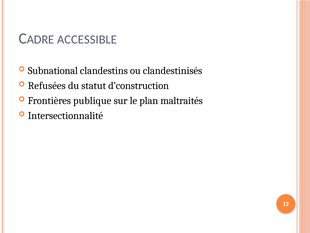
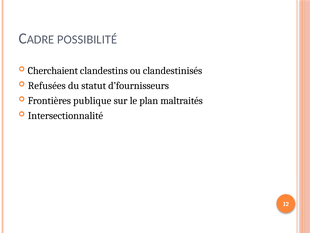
ACCESSIBLE: ACCESSIBLE -> POSSIBILITÉ
Subnational: Subnational -> Cherchaient
d’construction: d’construction -> d’fournisseurs
